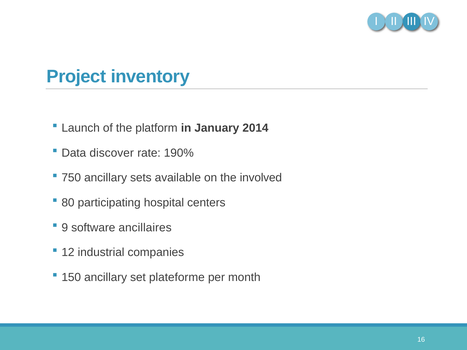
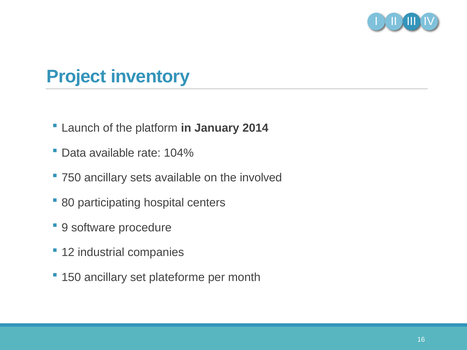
Data discover: discover -> available
190%: 190% -> 104%
ancillaires: ancillaires -> procedure
